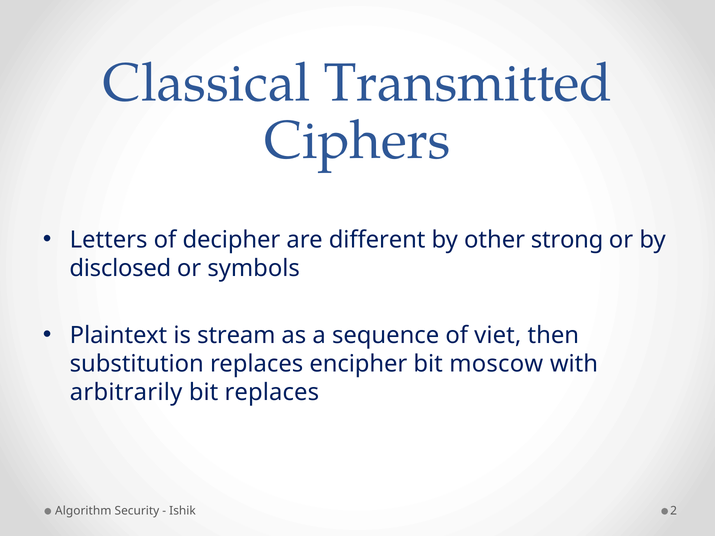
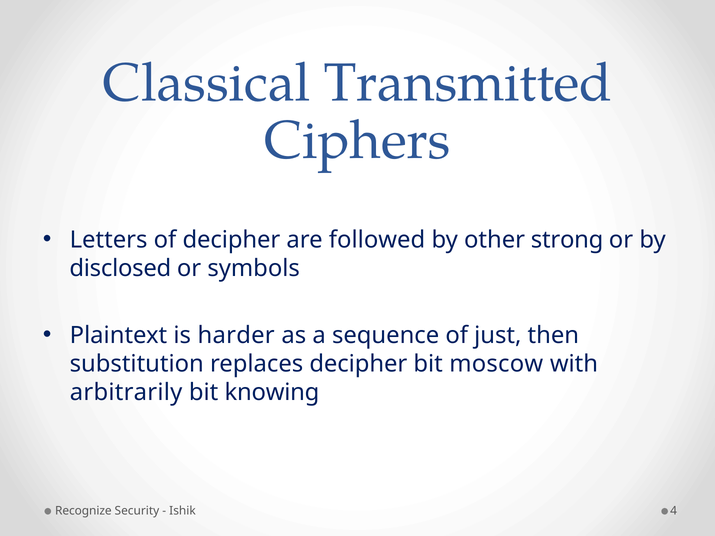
different: different -> followed
stream: stream -> harder
viet: viet -> just
replaces encipher: encipher -> decipher
bit replaces: replaces -> knowing
Algorithm: Algorithm -> Recognize
2: 2 -> 4
